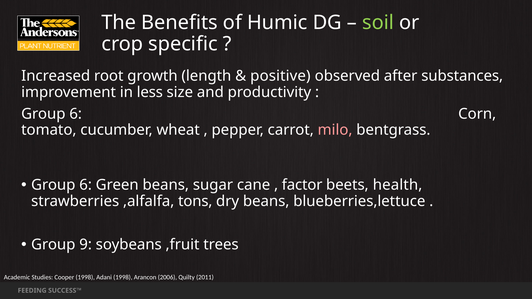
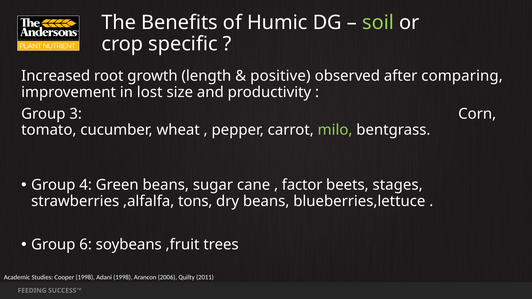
substances: substances -> comparing
less: less -> lost
6 at (76, 114): 6 -> 3
milo colour: pink -> light green
6 at (86, 185): 6 -> 4
health: health -> stages
9: 9 -> 6
